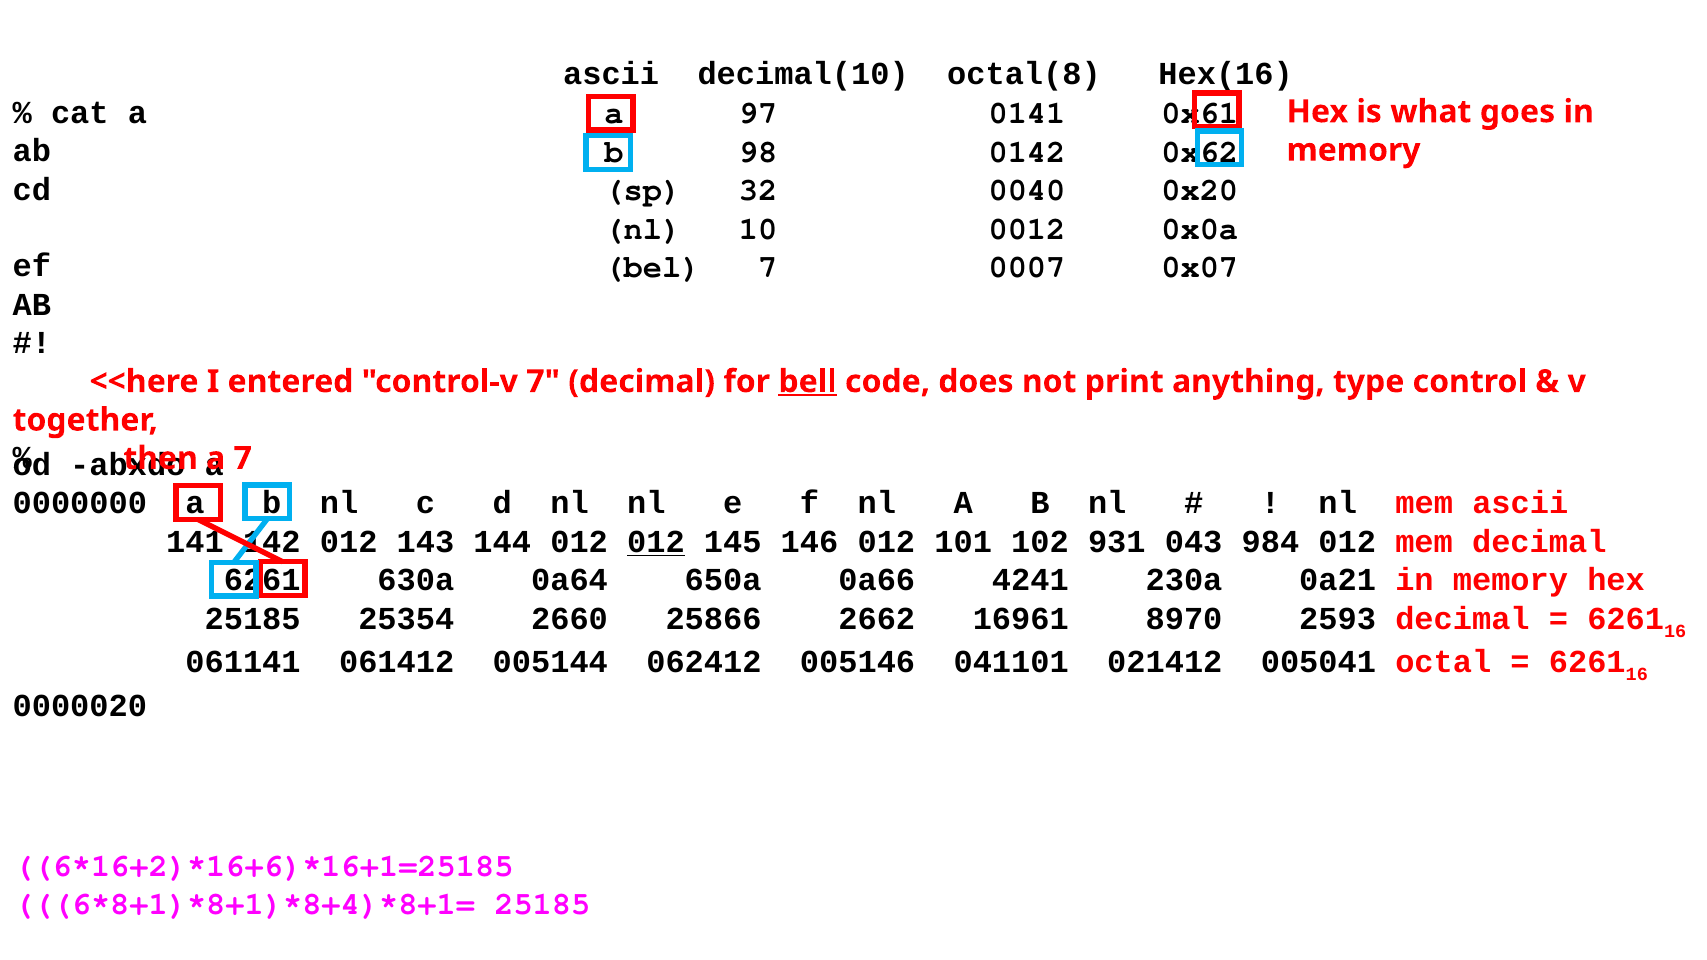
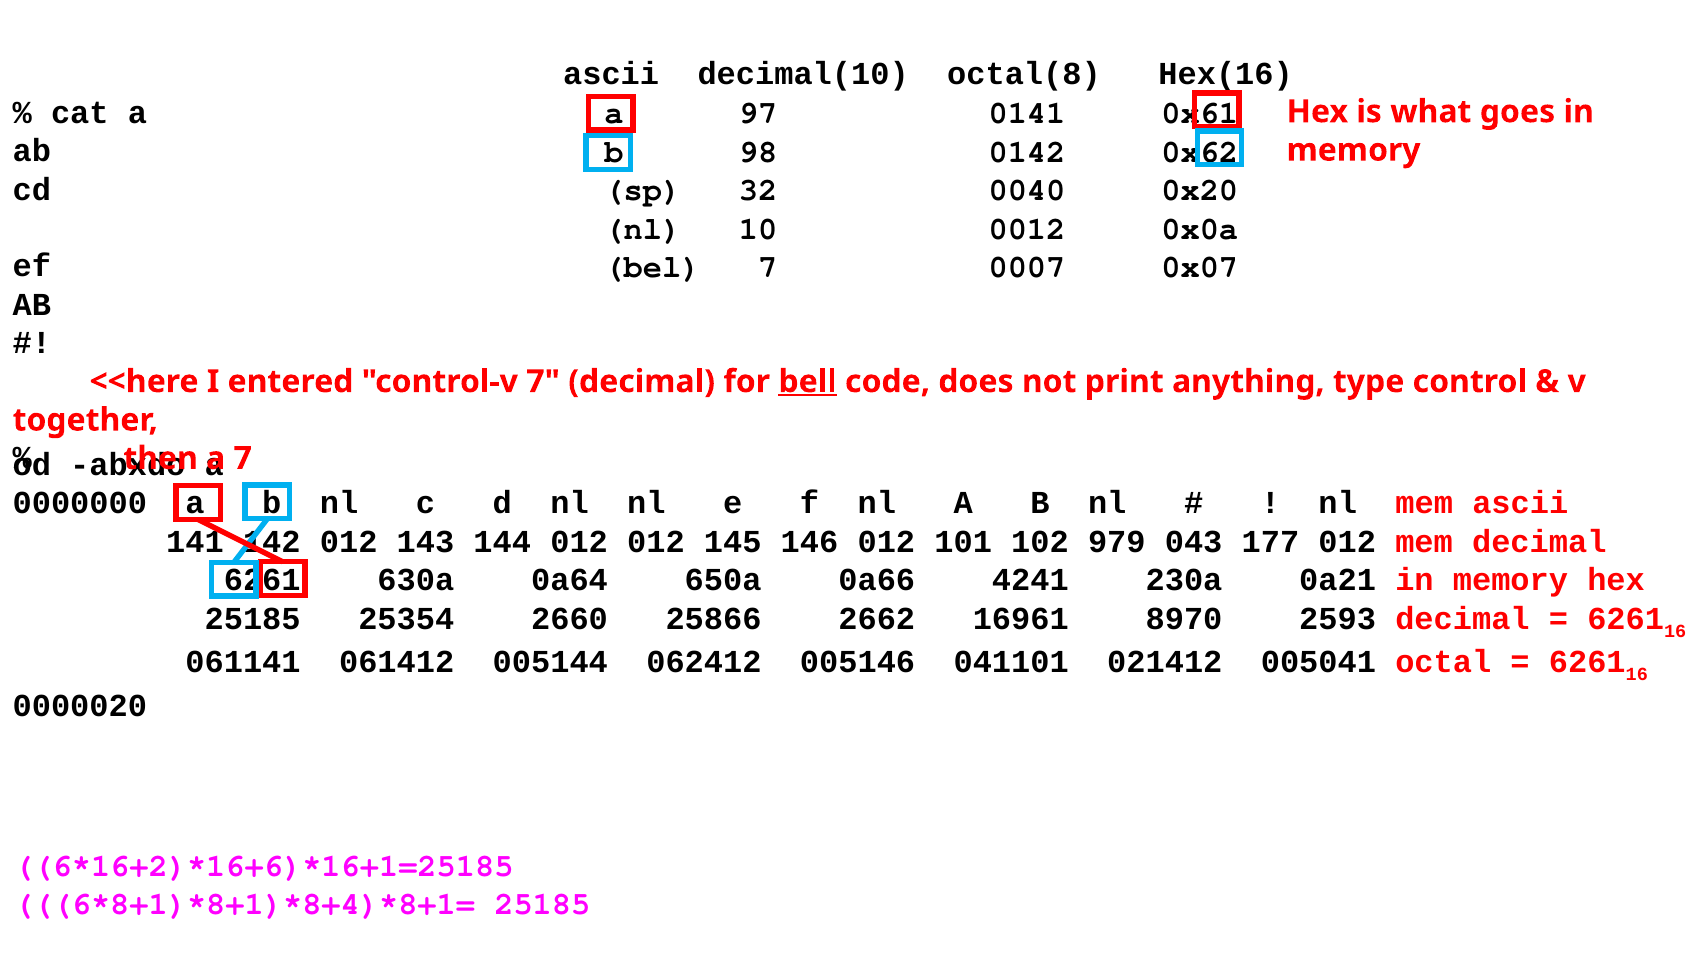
012 at (656, 542) underline: present -> none
931: 931 -> 979
984: 984 -> 177
